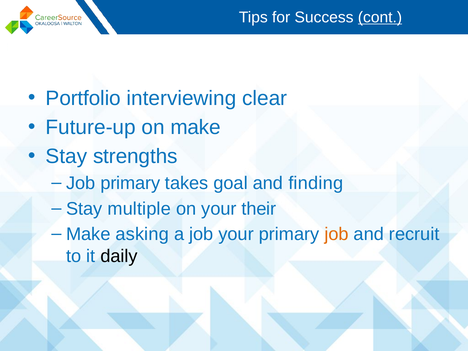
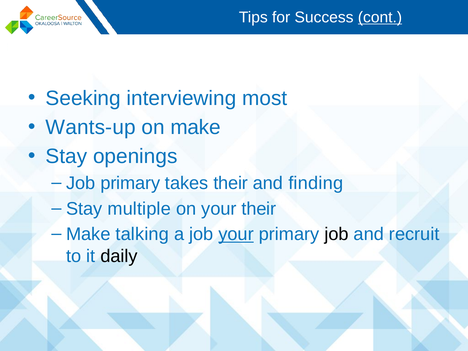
Portfolio: Portfolio -> Seeking
clear: clear -> most
Future-up: Future-up -> Wants-up
strengths: strengths -> openings
takes goal: goal -> their
asking: asking -> talking
your at (236, 234) underline: none -> present
job at (337, 234) colour: orange -> black
